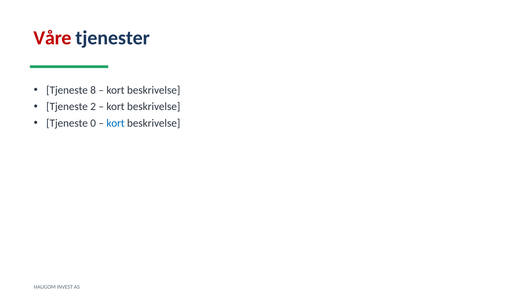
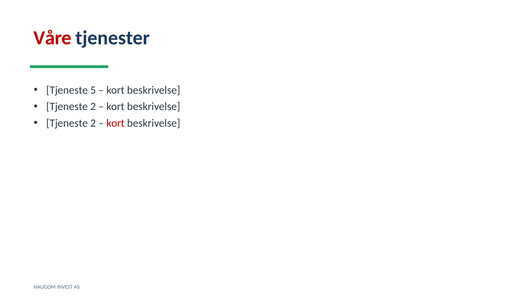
8: 8 -> 5
0 at (93, 123): 0 -> 2
kort at (116, 123) colour: blue -> red
